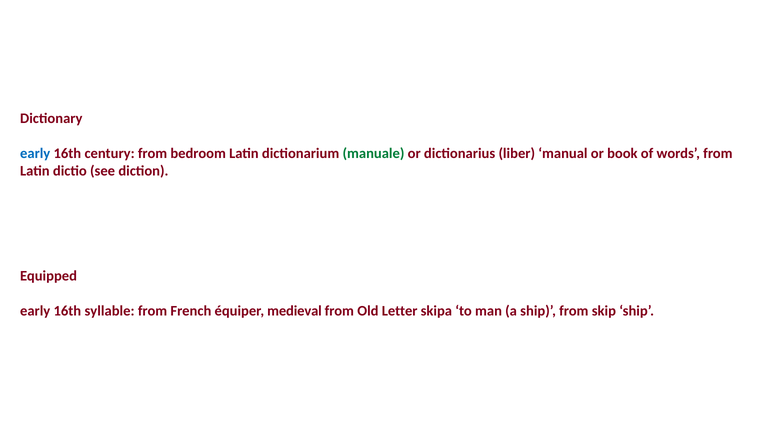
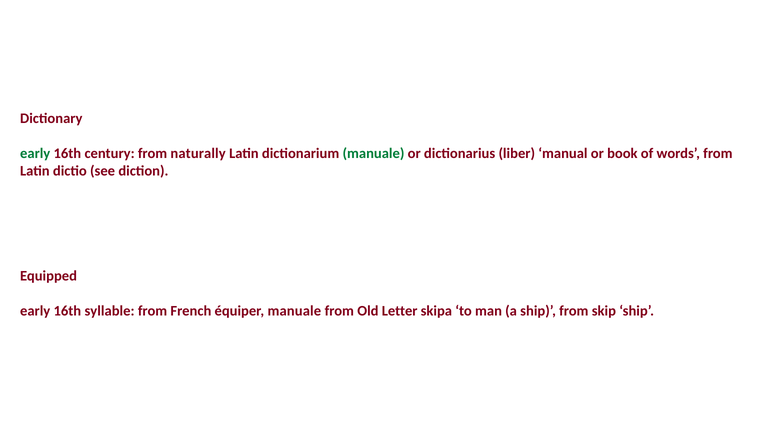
early at (35, 153) colour: blue -> green
bedroom: bedroom -> naturally
équiper medieval: medieval -> manuale
